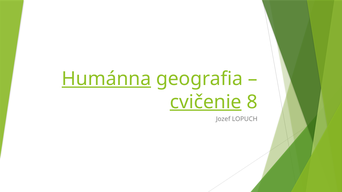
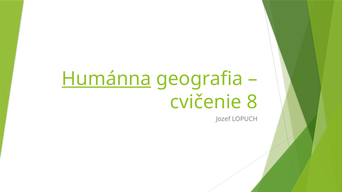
cvičenie underline: present -> none
